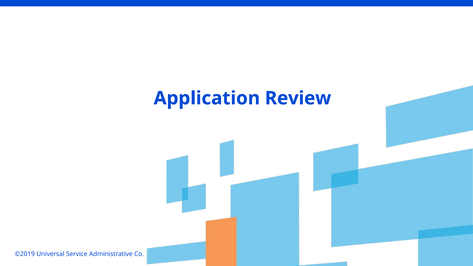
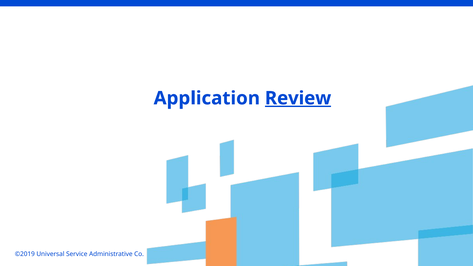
Review underline: none -> present
